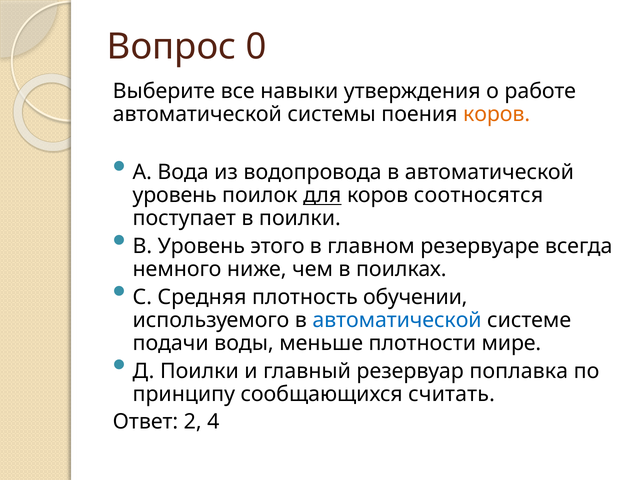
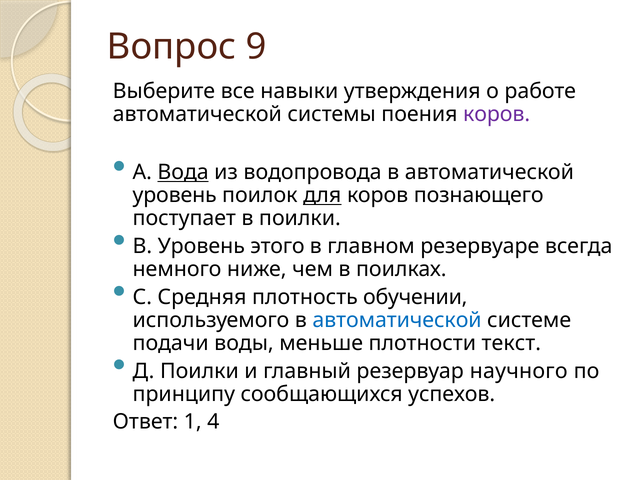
0: 0 -> 9
коров at (497, 114) colour: orange -> purple
Вода underline: none -> present
соотносятся: соотносятся -> познающего
мире: мире -> текст
поплавка: поплавка -> научного
считать: считать -> успехов
2: 2 -> 1
